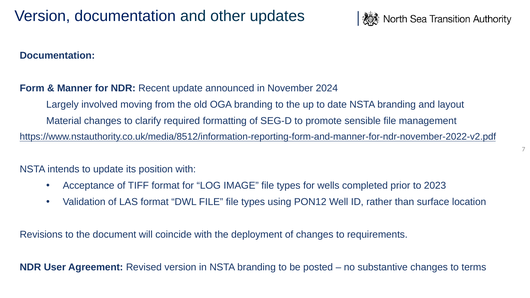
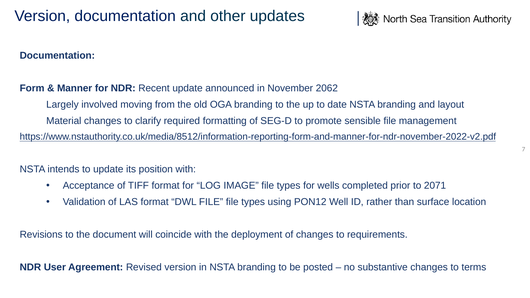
2024: 2024 -> 2062
2023: 2023 -> 2071
